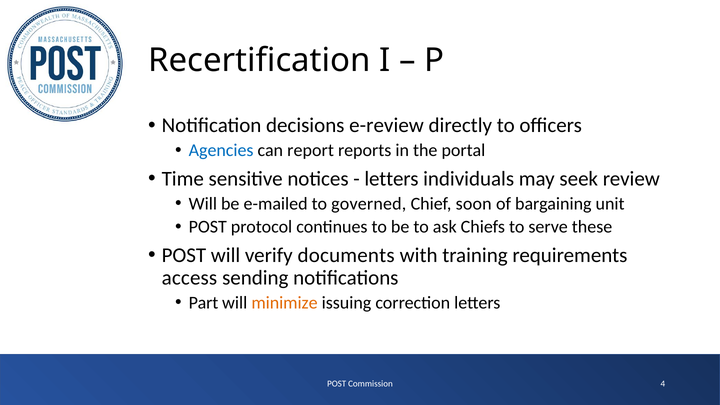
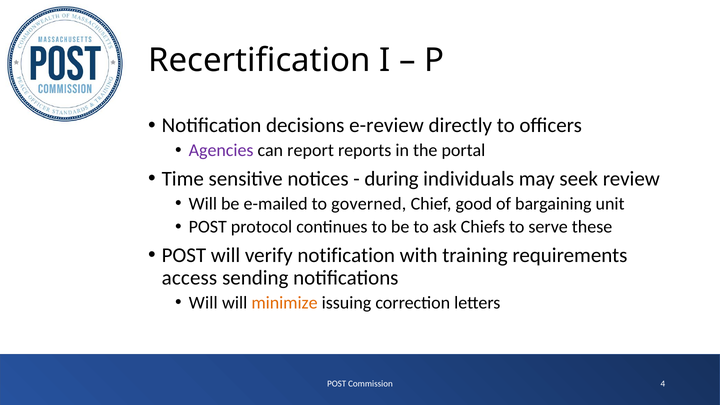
Agencies colour: blue -> purple
letters at (392, 179): letters -> during
soon: soon -> good
verify documents: documents -> notification
Part at (203, 303): Part -> Will
